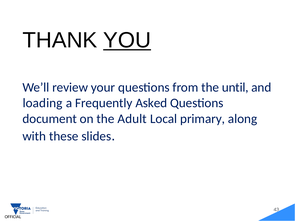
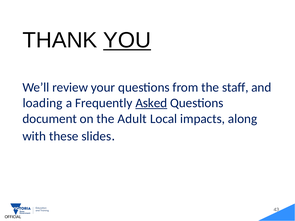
until: until -> staff
Asked underline: none -> present
primary: primary -> impacts
